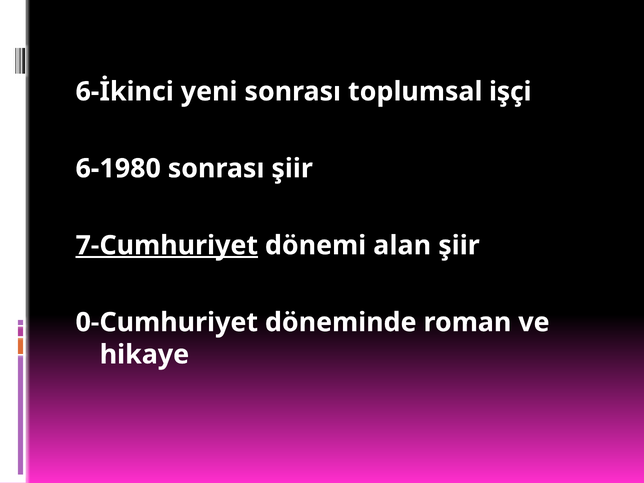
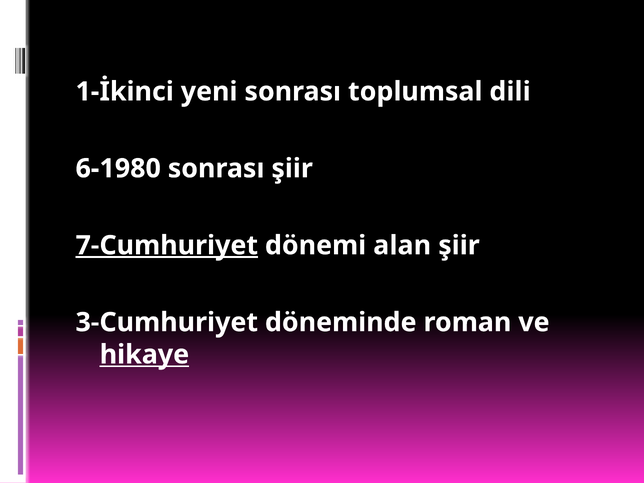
6-İkinci: 6-İkinci -> 1-İkinci
işçi: işçi -> dili
0-Cumhuriyet: 0-Cumhuriyet -> 3-Cumhuriyet
hikaye underline: none -> present
